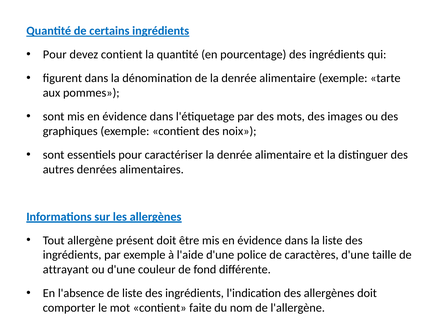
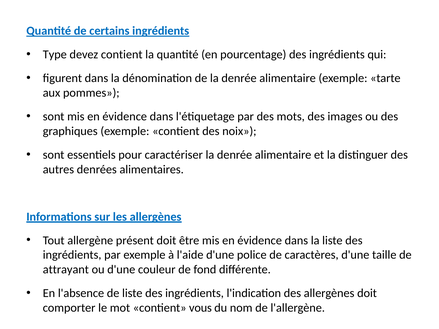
Pour at (55, 55): Pour -> Type
faite: faite -> vous
